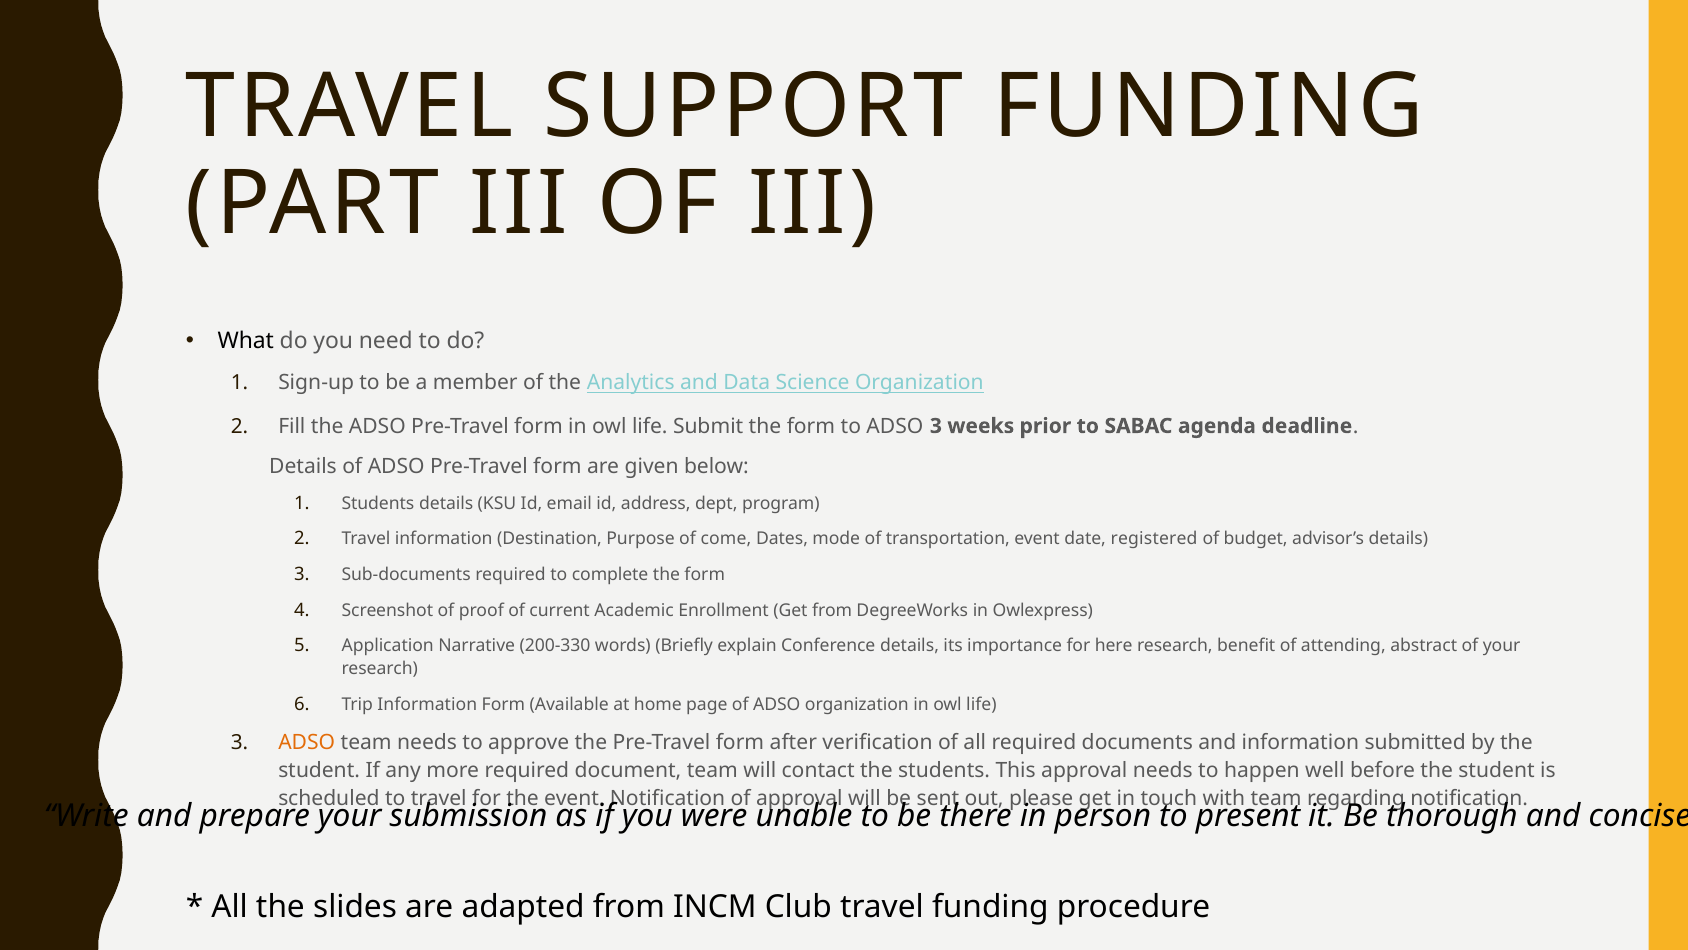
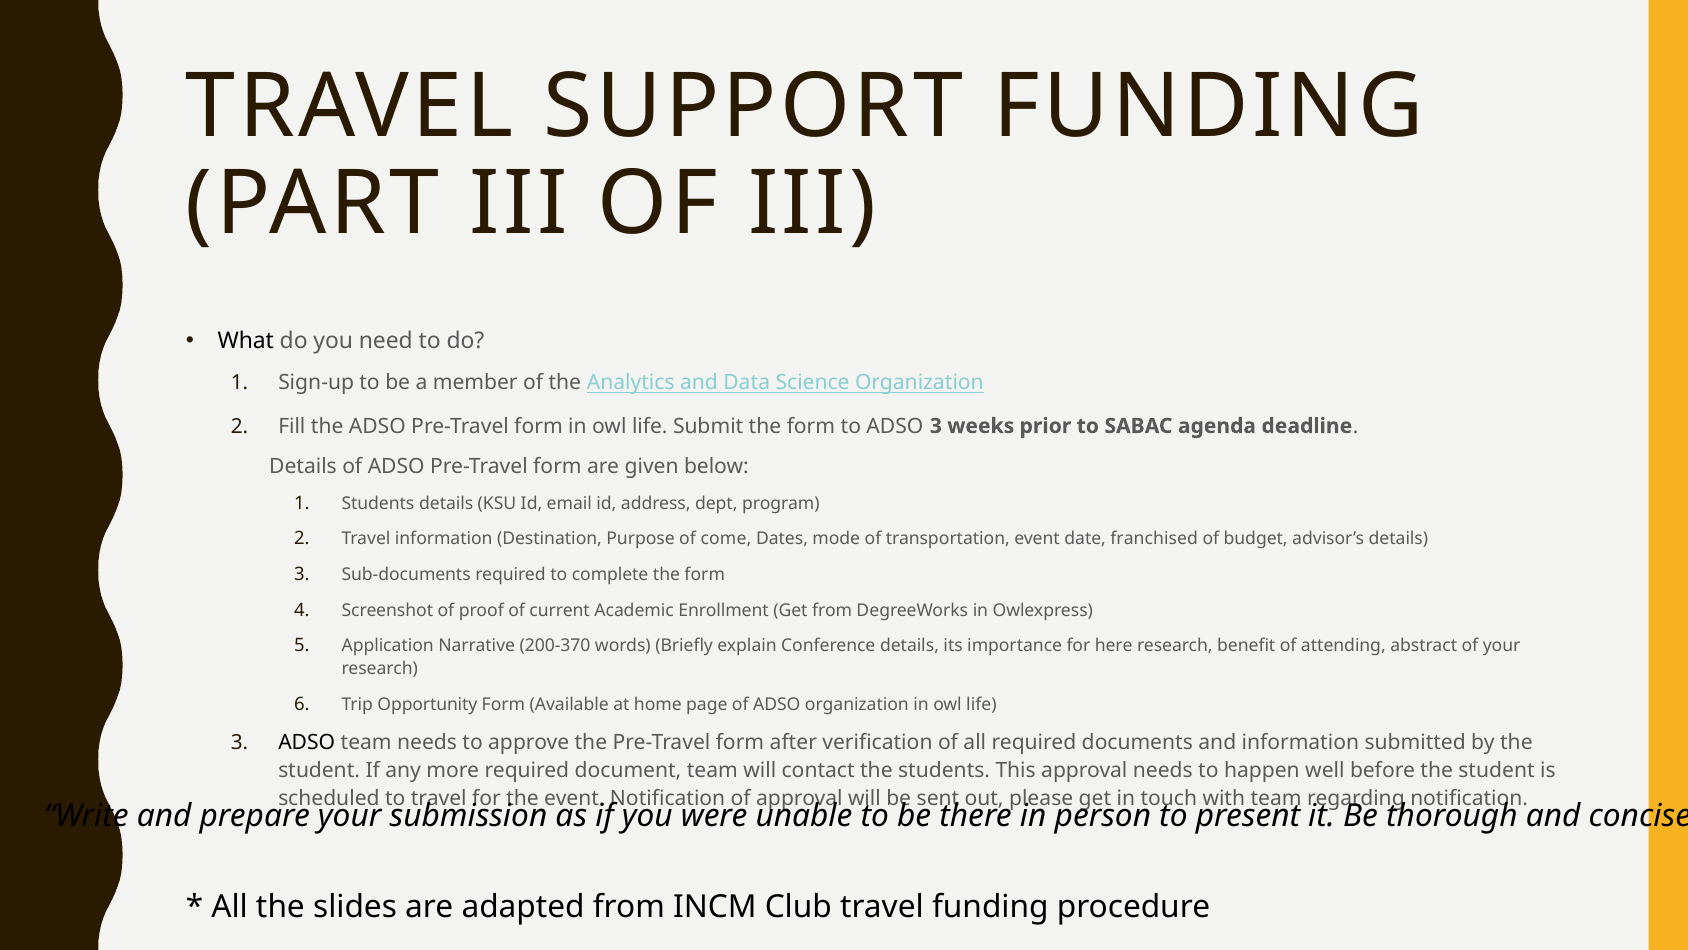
registered: registered -> franchised
200-330: 200-330 -> 200-370
Trip Information: Information -> Opportunity
ADSO at (307, 743) colour: orange -> black
